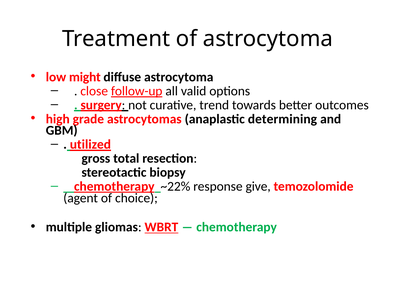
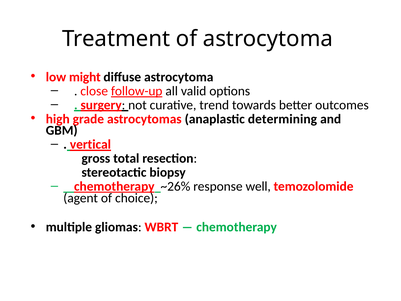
utilized: utilized -> vertical
~22%: ~22% -> ~26%
give: give -> well
WBRT underline: present -> none
